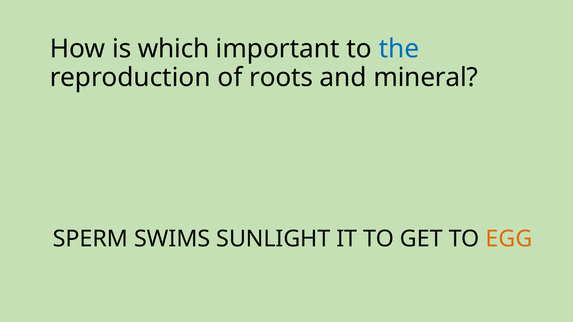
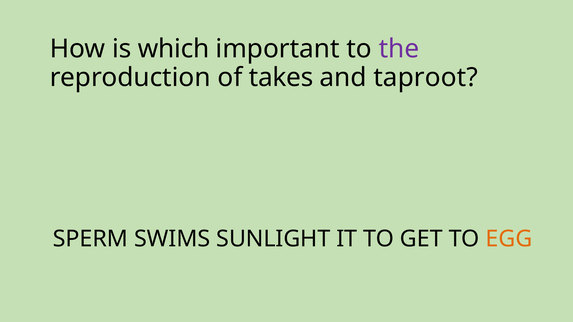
the colour: blue -> purple
roots: roots -> takes
mineral: mineral -> taproot
